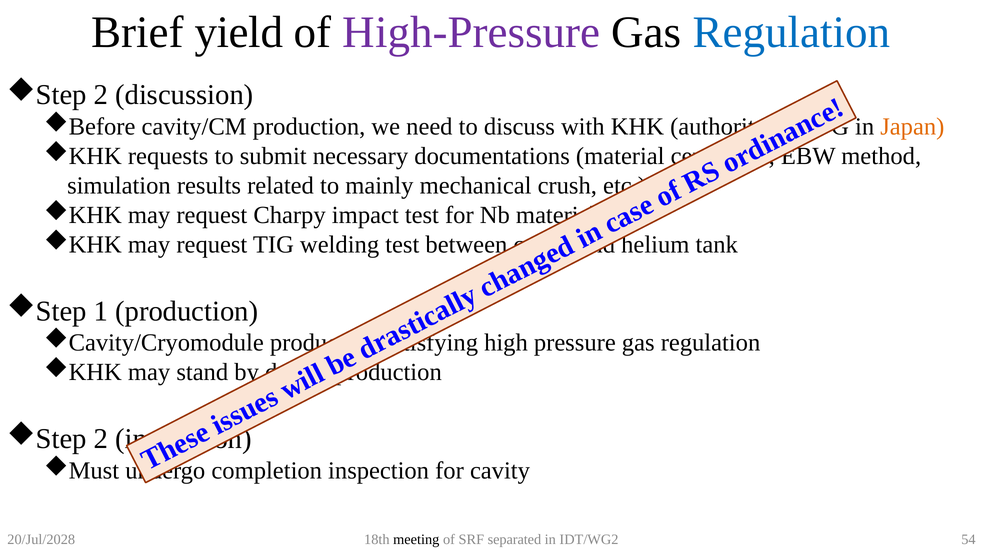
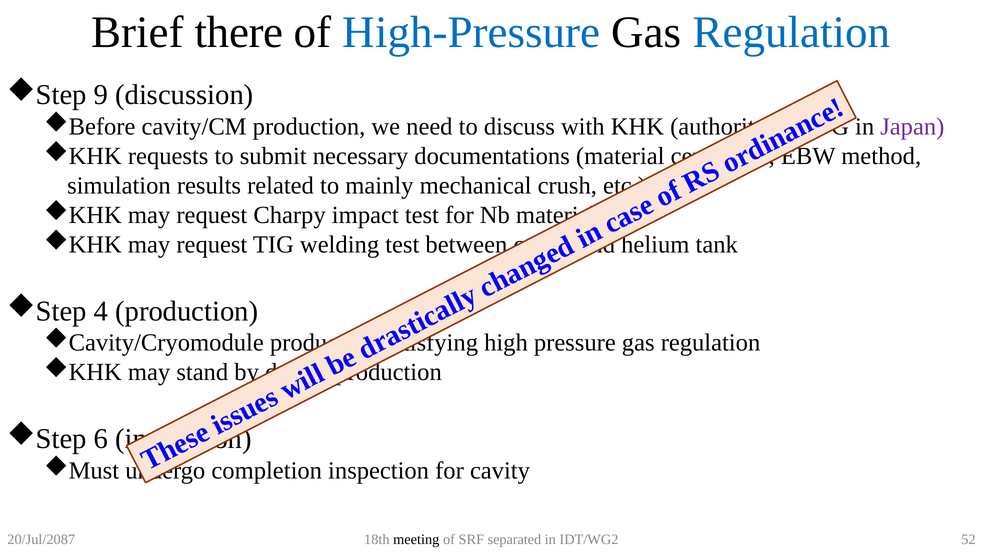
yield: yield -> there
High-Pressure colour: purple -> blue
2 at (101, 95): 2 -> 9
Japan colour: orange -> purple
1: 1 -> 4
2 at (101, 439): 2 -> 6
20/Jul/2028: 20/Jul/2028 -> 20/Jul/2087
54: 54 -> 52
